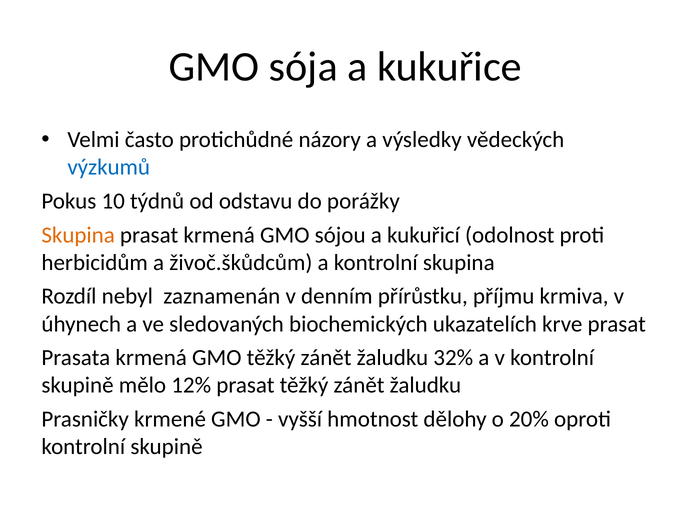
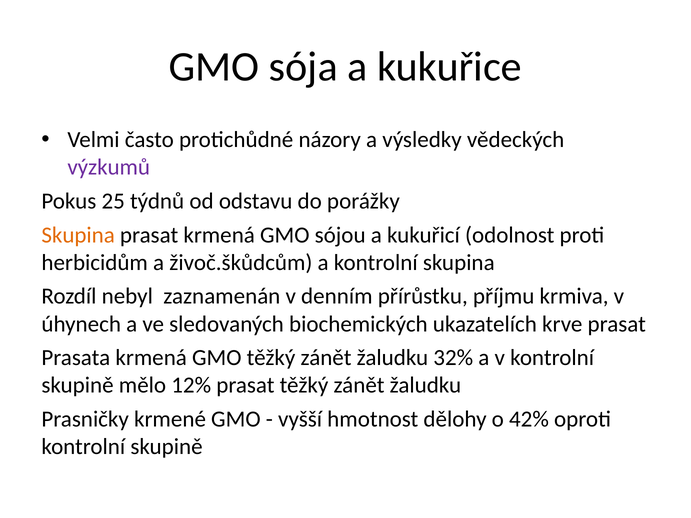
výzkumů colour: blue -> purple
10: 10 -> 25
20%: 20% -> 42%
